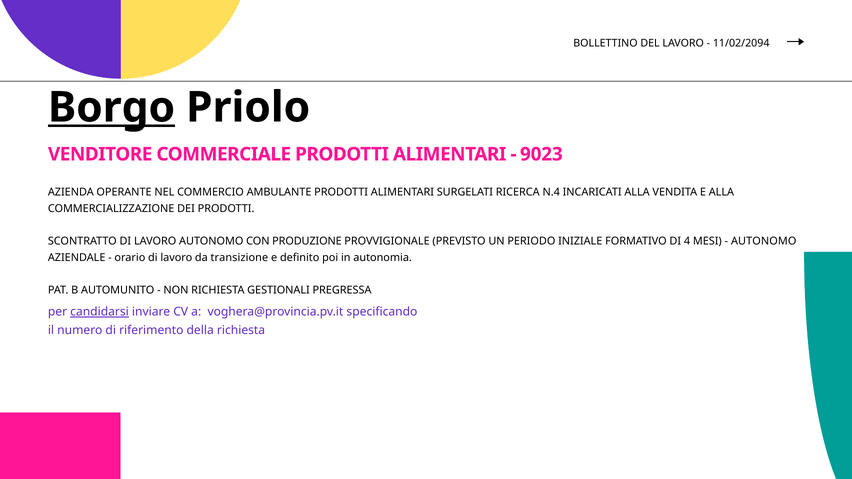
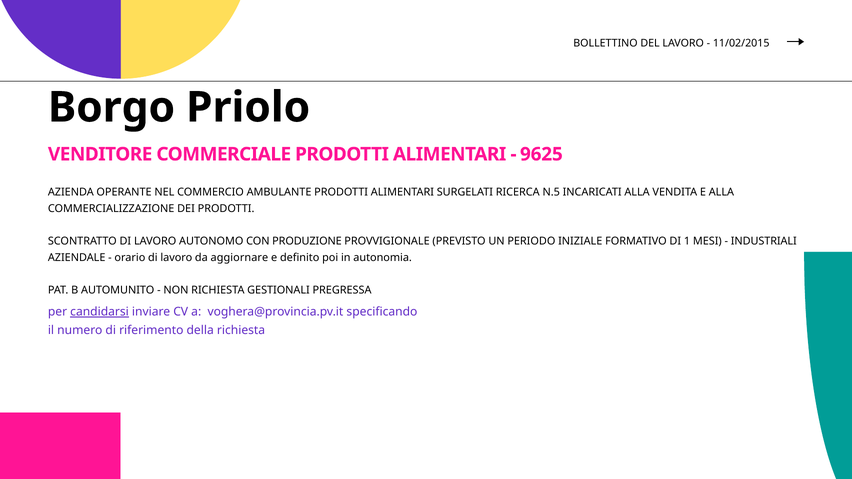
11/02/2094: 11/02/2094 -> 11/02/2015
Borgo underline: present -> none
9023: 9023 -> 9625
N.4: N.4 -> N.5
4: 4 -> 1
AUTONOMO at (764, 241): AUTONOMO -> INDUSTRIALI
transizione: transizione -> aggiornare
